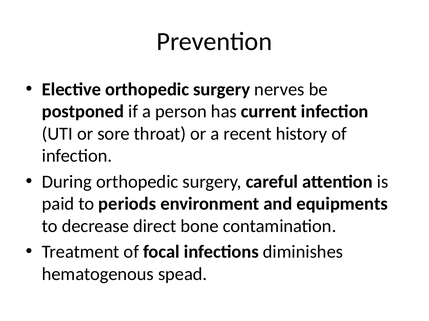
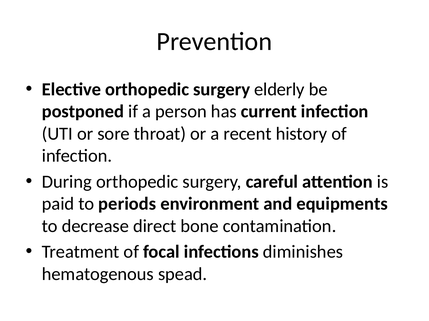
nerves: nerves -> elderly
